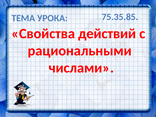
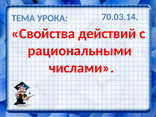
75.35.85: 75.35.85 -> 70.03.14
